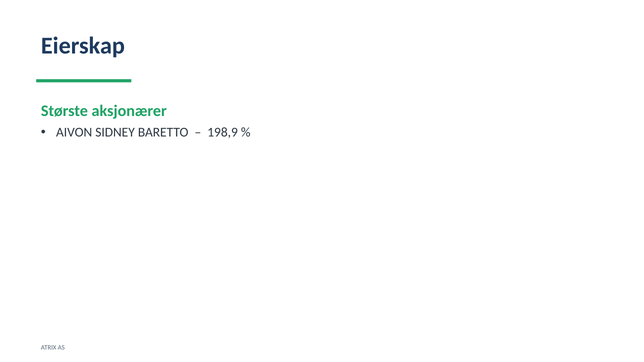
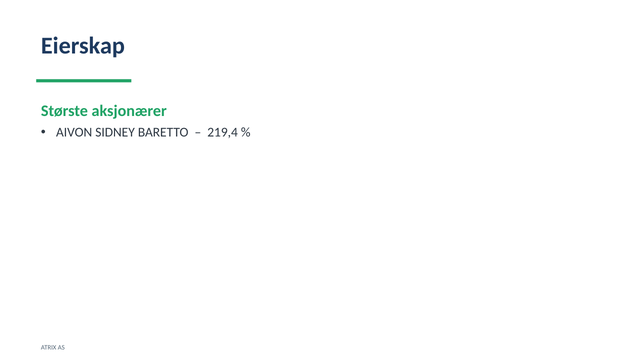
198,9: 198,9 -> 219,4
